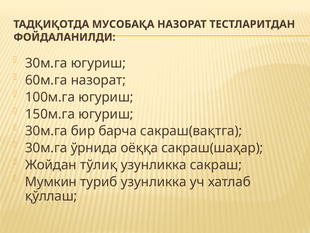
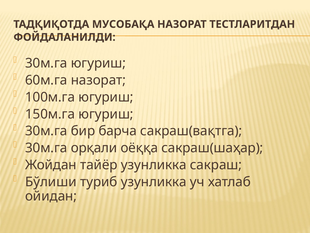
ўрнида: ўрнида -> орқали
тўлиқ: тўлиқ -> тайёр
Мумкин: Мумкин -> Бўлиши
қўллаш: қўллаш -> ойидан
